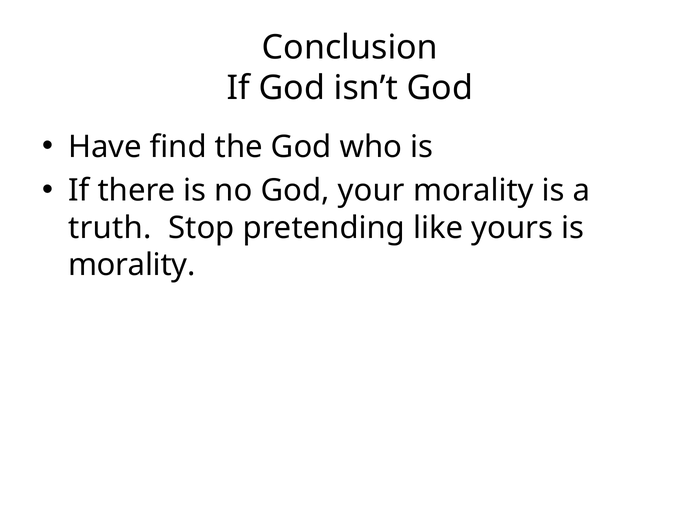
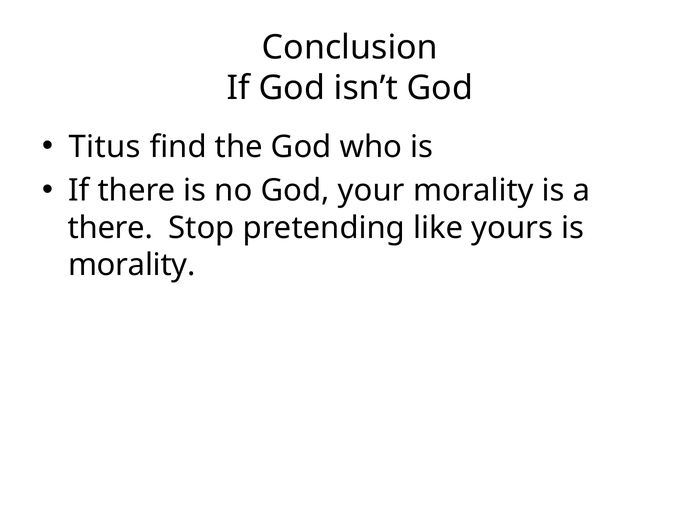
Have: Have -> Titus
truth at (110, 228): truth -> there
